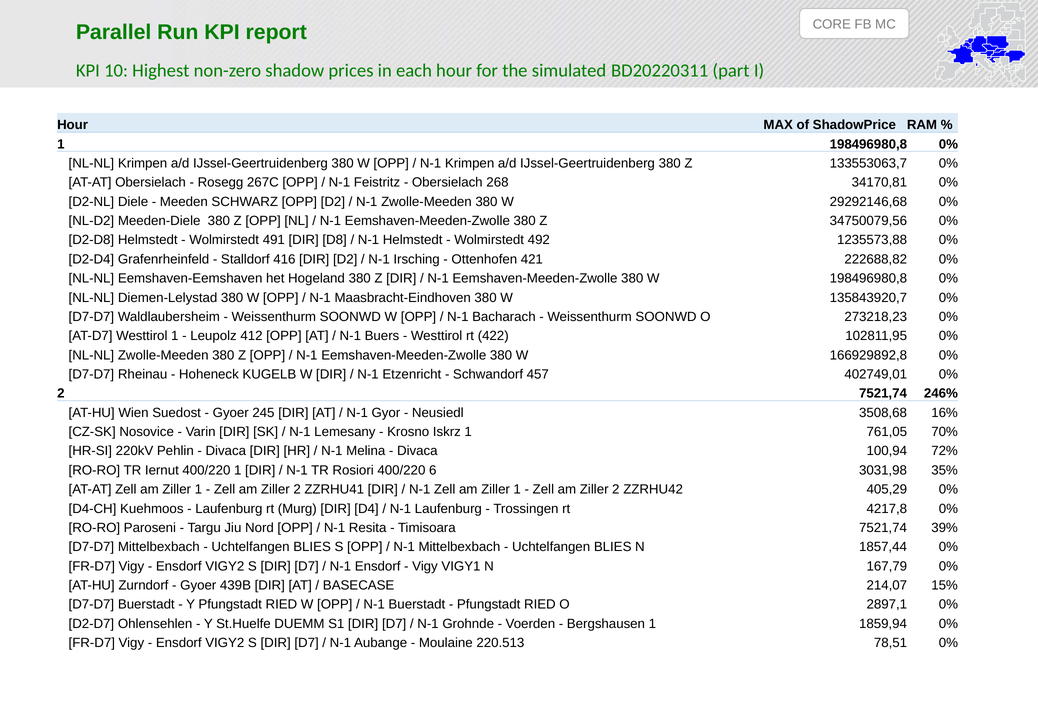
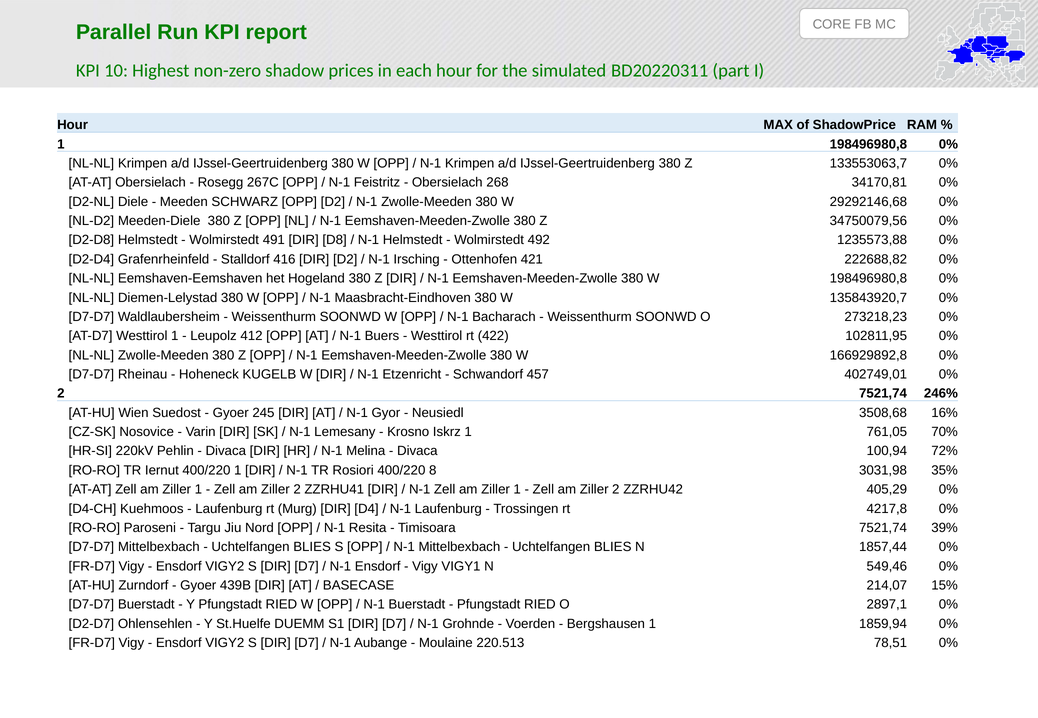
6: 6 -> 8
167,79: 167,79 -> 549,46
